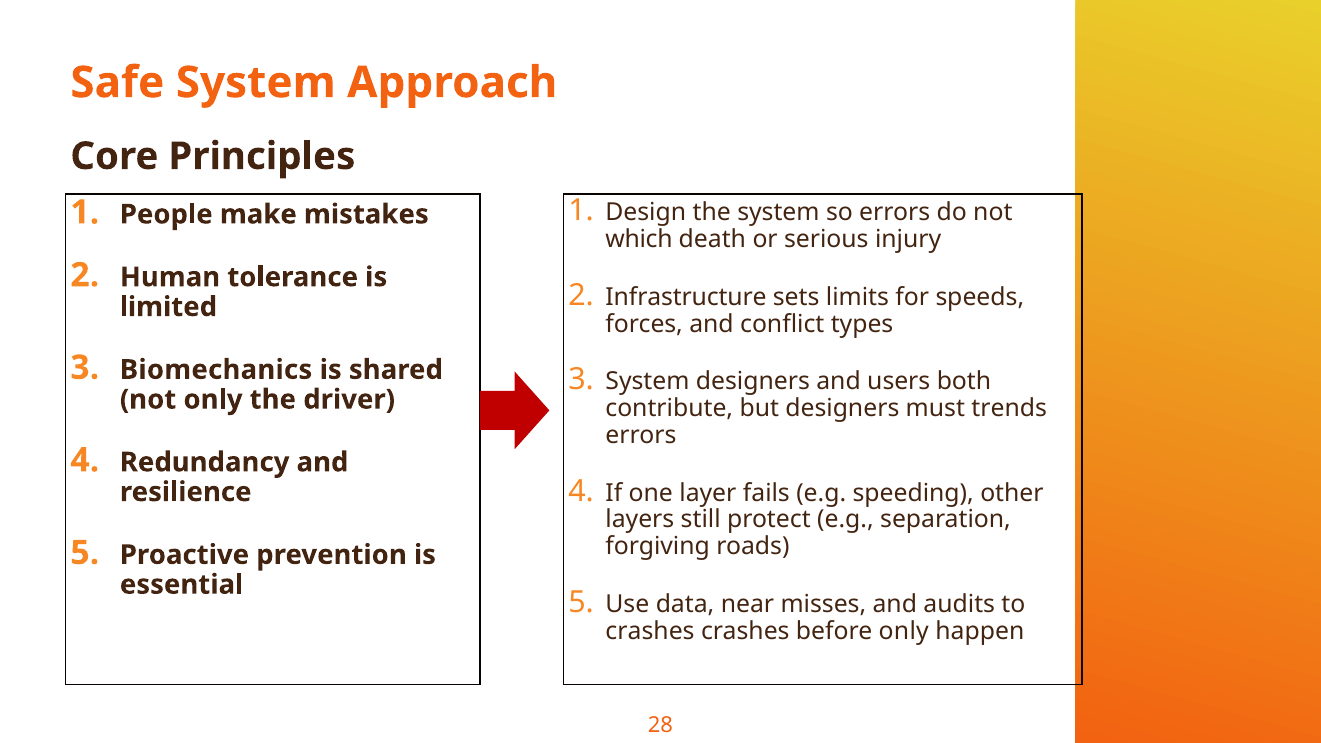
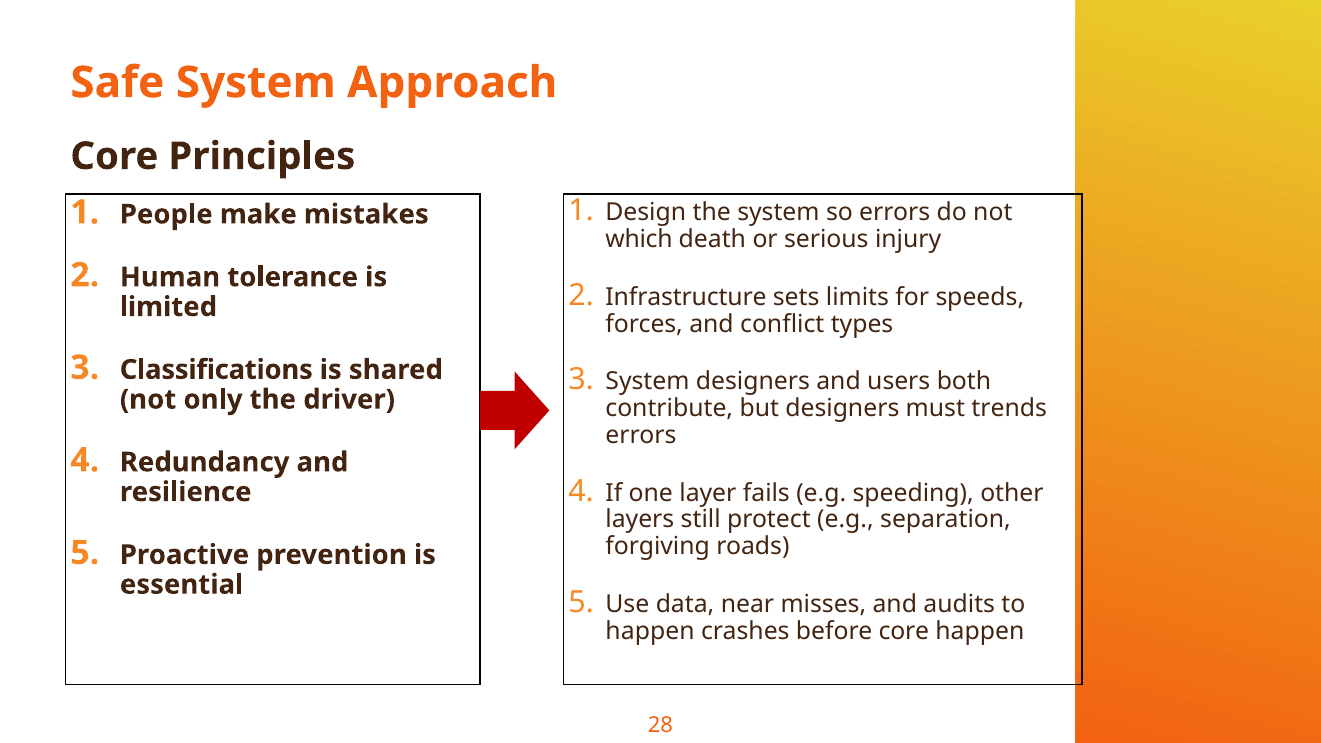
Biomechanics: Biomechanics -> Classifications
crashes at (650, 631): crashes -> happen
before only: only -> core
